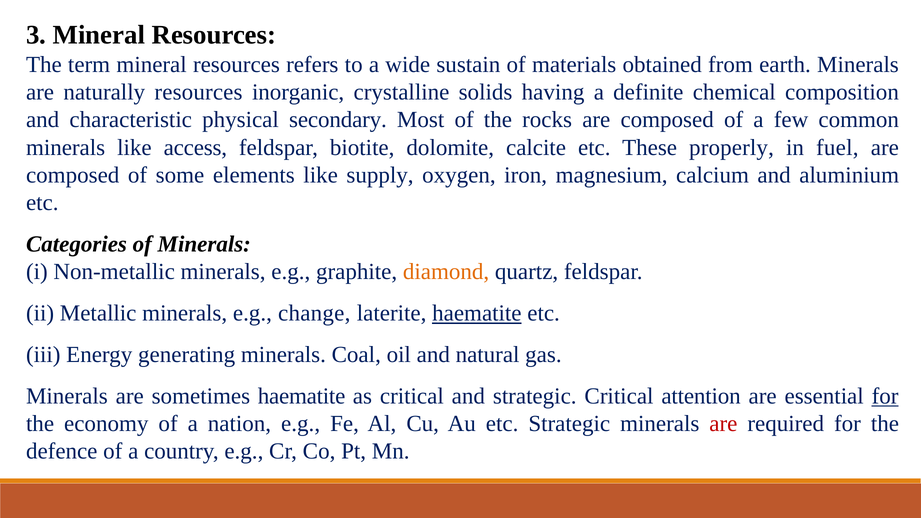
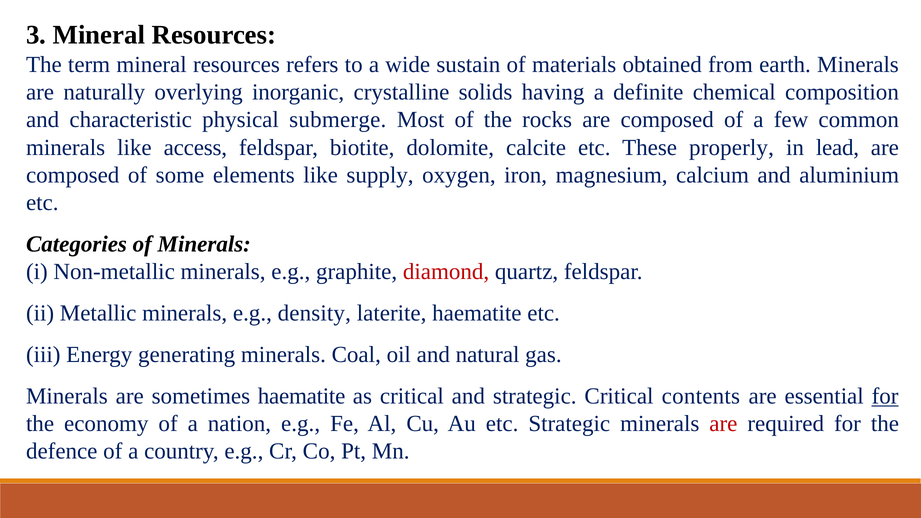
naturally resources: resources -> overlying
secondary: secondary -> submerge
fuel: fuel -> lead
diamond colour: orange -> red
change: change -> density
haematite at (477, 313) underline: present -> none
attention: attention -> contents
